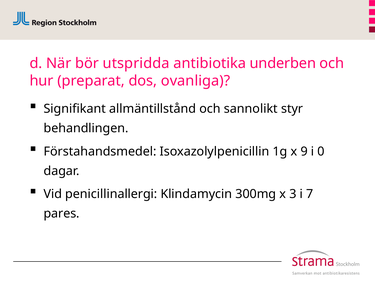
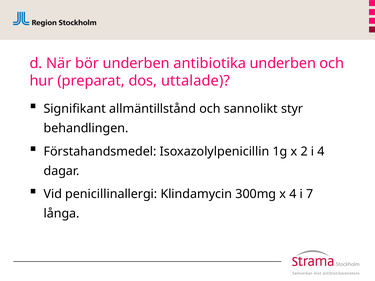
bör utspridda: utspridda -> underben
ovanliga: ovanliga -> uttalade
9: 9 -> 2
i 0: 0 -> 4
x 3: 3 -> 4
pares: pares -> långa
